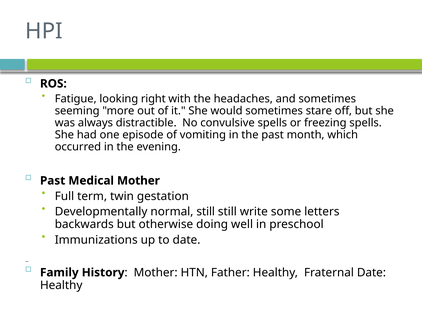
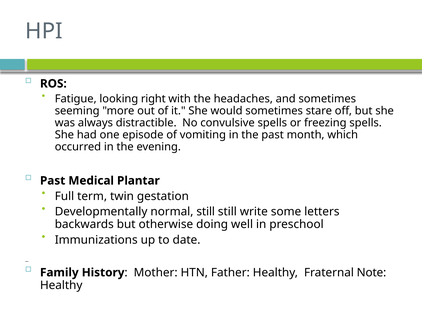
Medical Mother: Mother -> Plantar
Fraternal Date: Date -> Note
